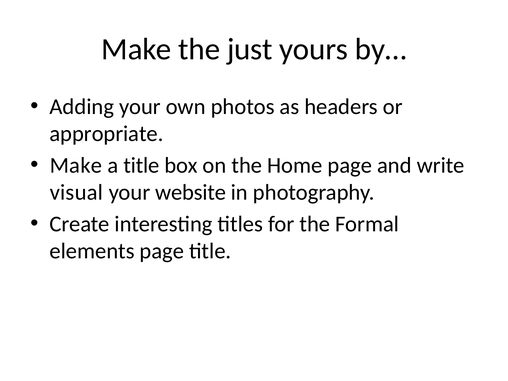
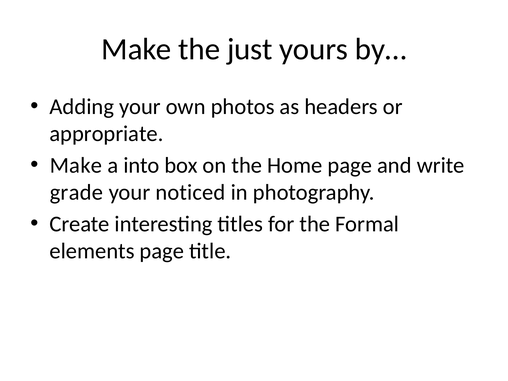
a title: title -> into
visual: visual -> grade
website: website -> noticed
